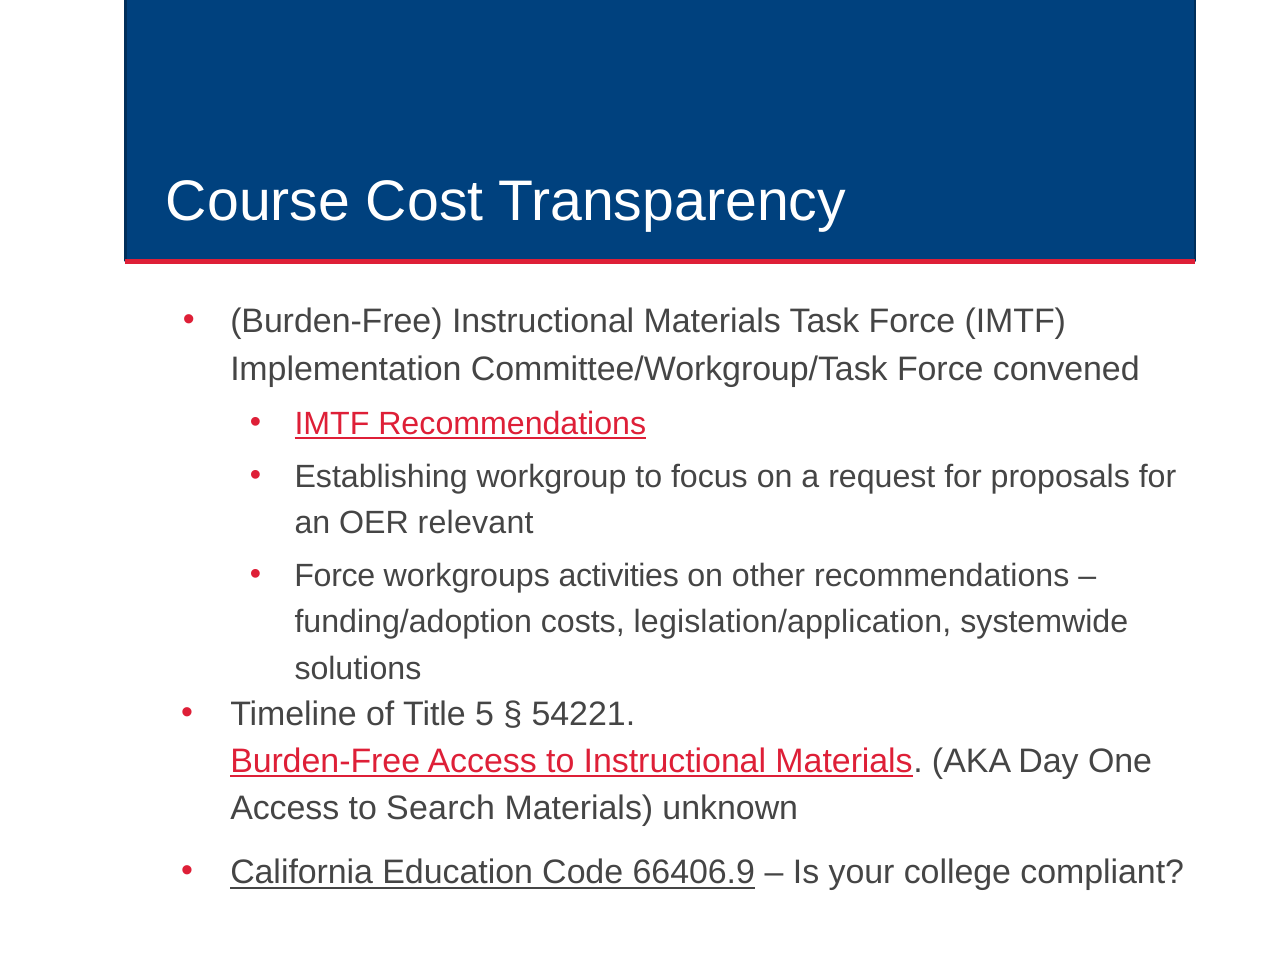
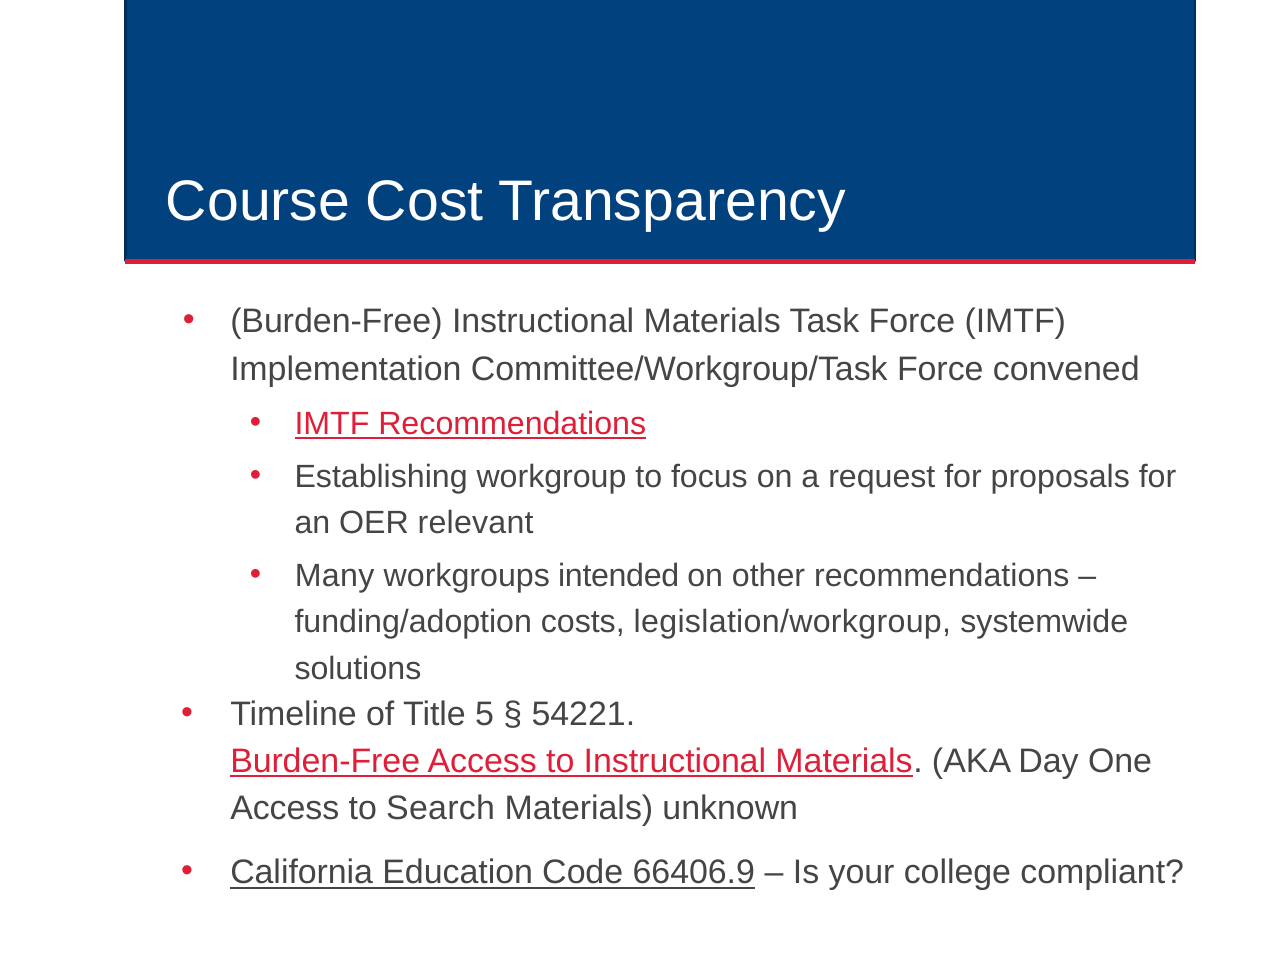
Force at (335, 576): Force -> Many
activities: activities -> intended
legislation/application: legislation/application -> legislation/workgroup
